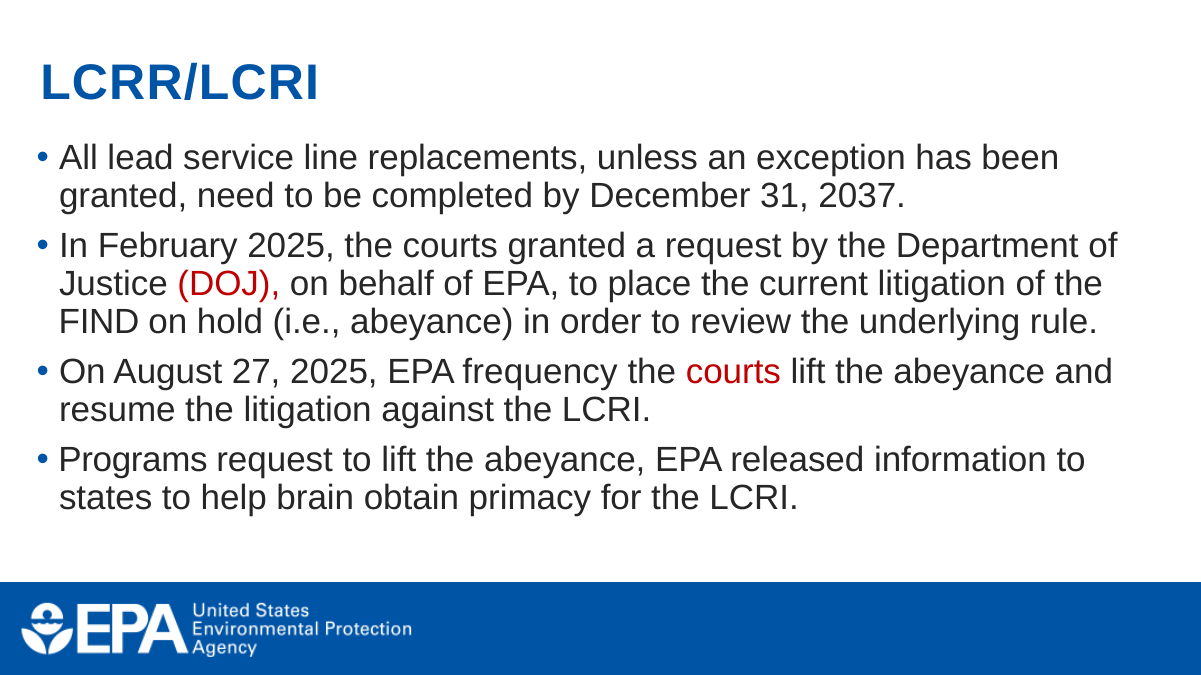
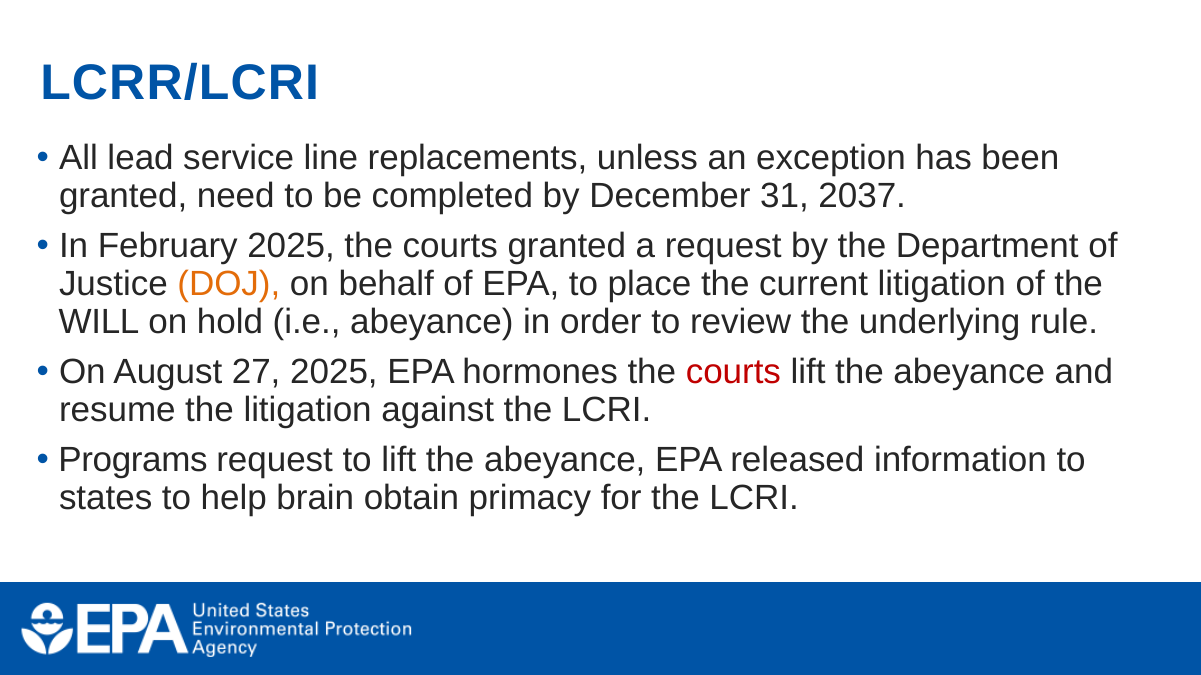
DOJ colour: red -> orange
FIND: FIND -> WILL
frequency: frequency -> hormones
